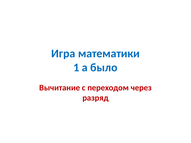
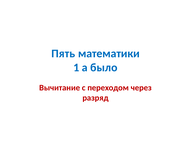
Игра: Игра -> Пять
